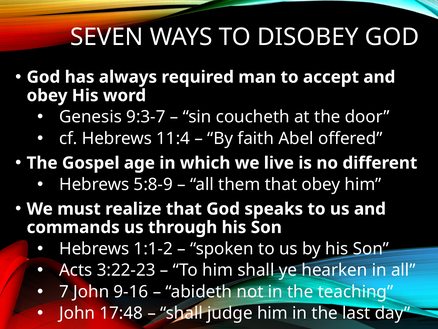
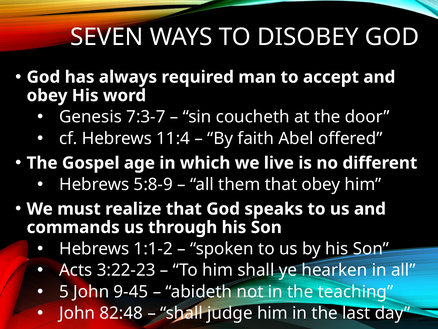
9:3-7: 9:3-7 -> 7:3-7
7: 7 -> 5
9-16: 9-16 -> 9-45
17:48: 17:48 -> 82:48
